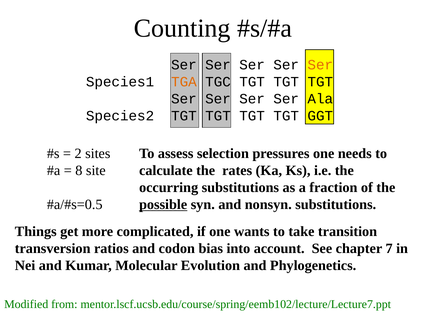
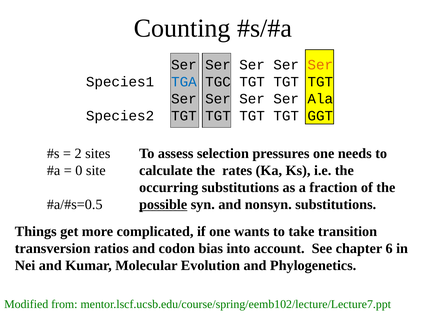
TGA colour: orange -> blue
8: 8 -> 0
7: 7 -> 6
